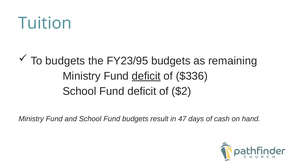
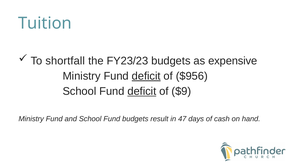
To budgets: budgets -> shortfall
FY23/95: FY23/95 -> FY23/23
remaining: remaining -> expensive
$336: $336 -> $956
deficit at (142, 91) underline: none -> present
$2: $2 -> $9
